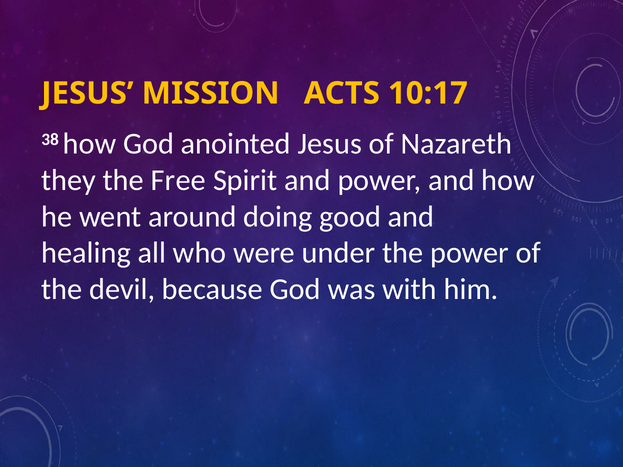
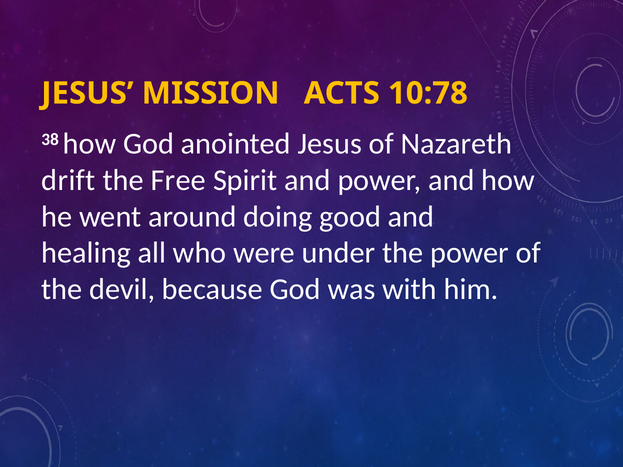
10:17: 10:17 -> 10:78
they: they -> drift
